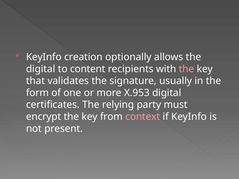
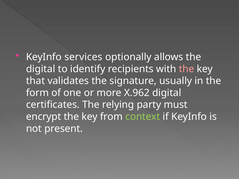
creation: creation -> services
content: content -> identify
X.953: X.953 -> X.962
context colour: pink -> light green
